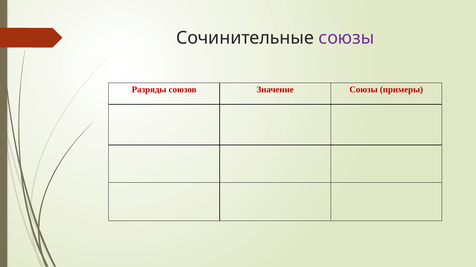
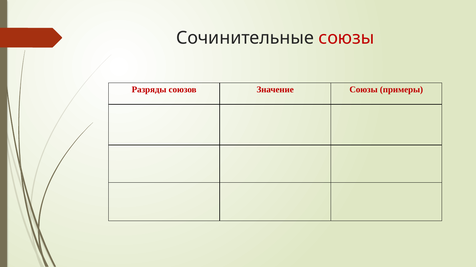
союзы at (346, 38) colour: purple -> red
